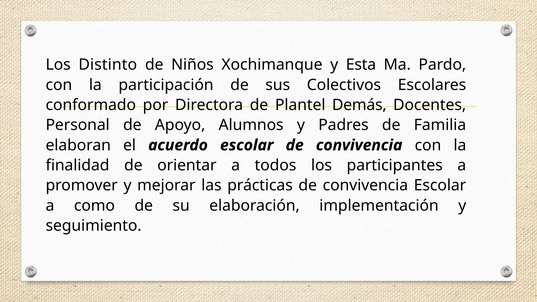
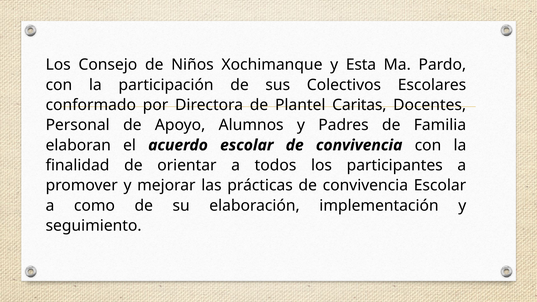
Distinto: Distinto -> Consejo
Demás: Demás -> Caritas
